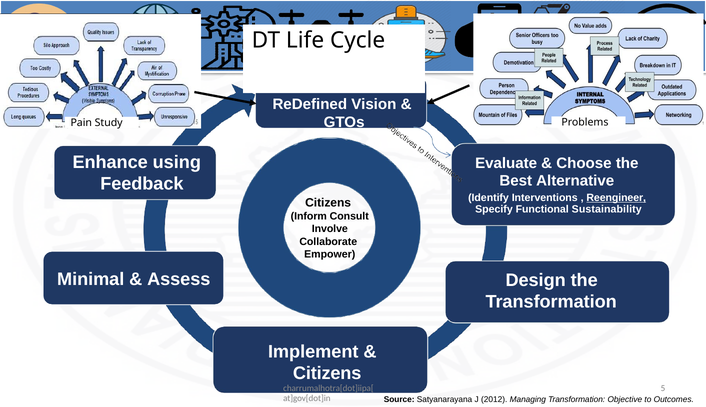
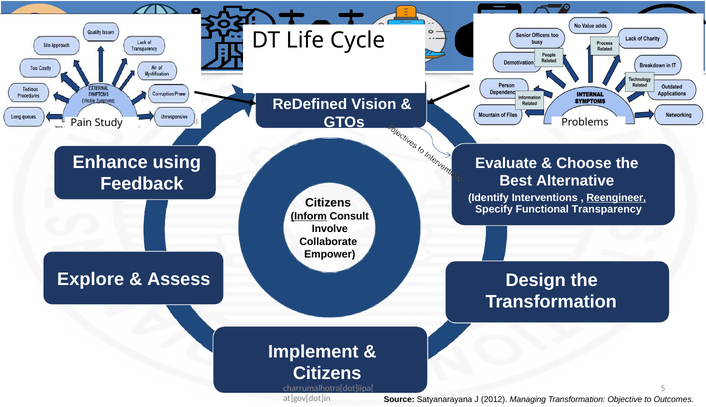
Sustainability: Sustainability -> Transparency
Inform underline: none -> present
Minimal: Minimal -> Explore
